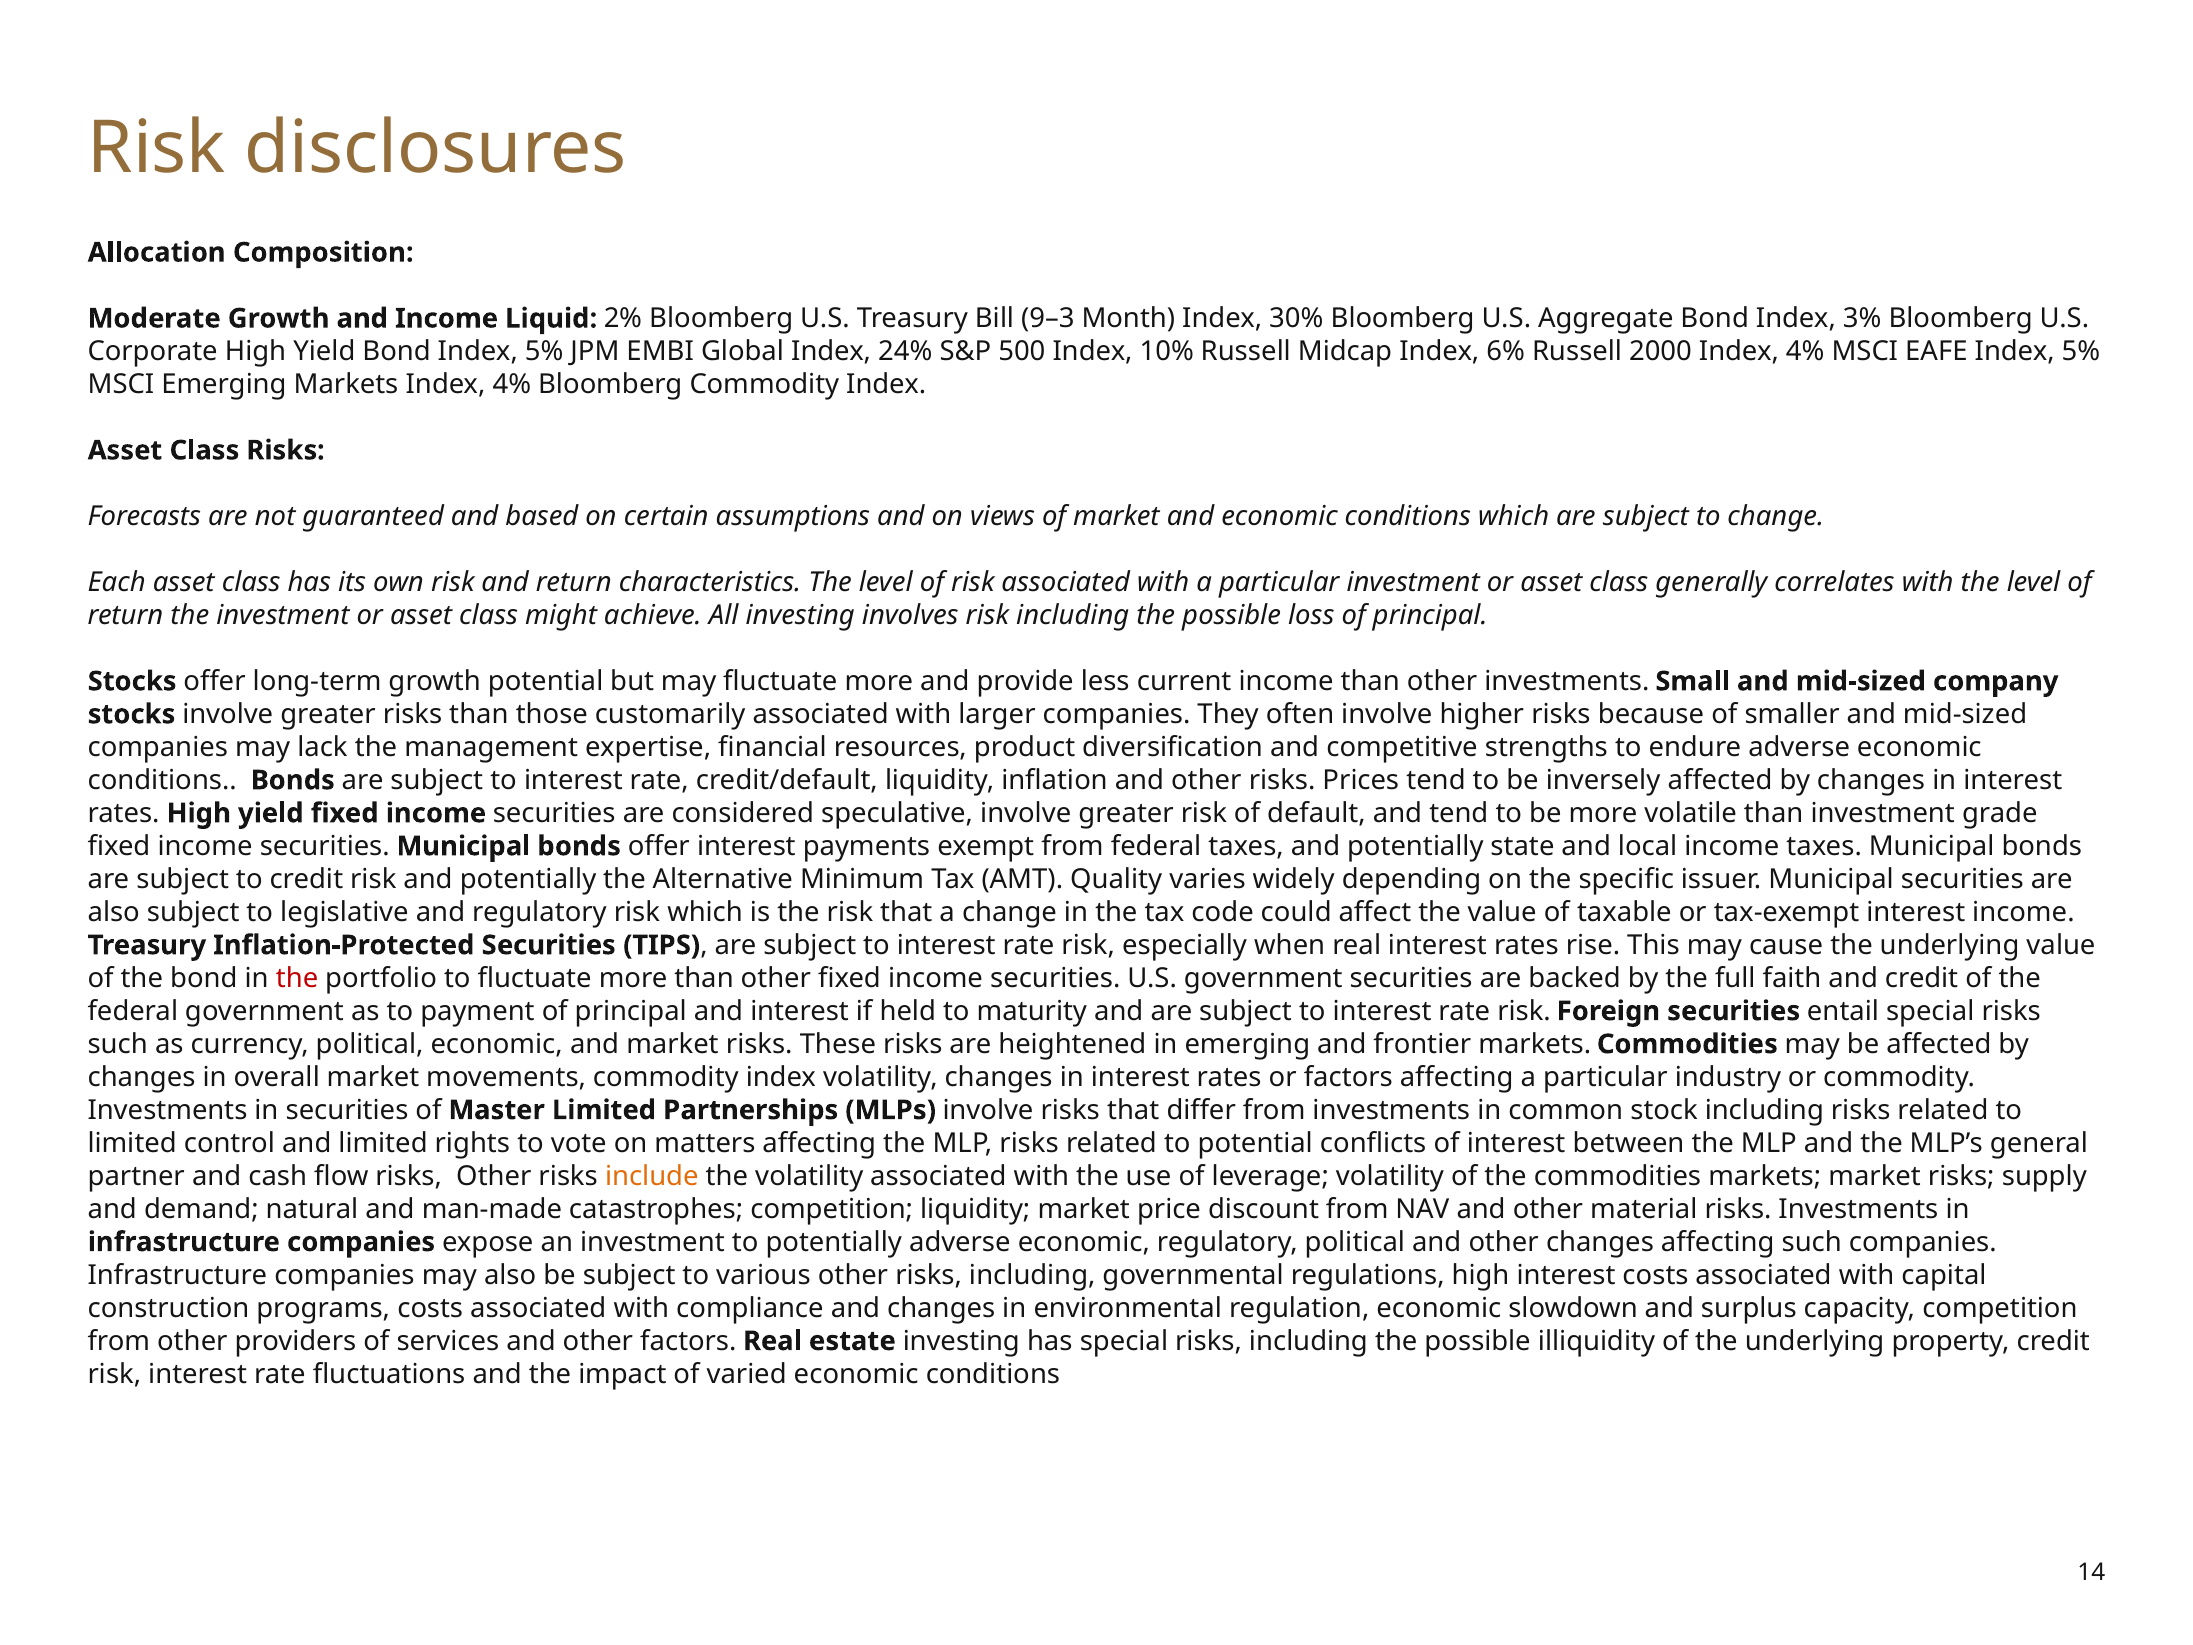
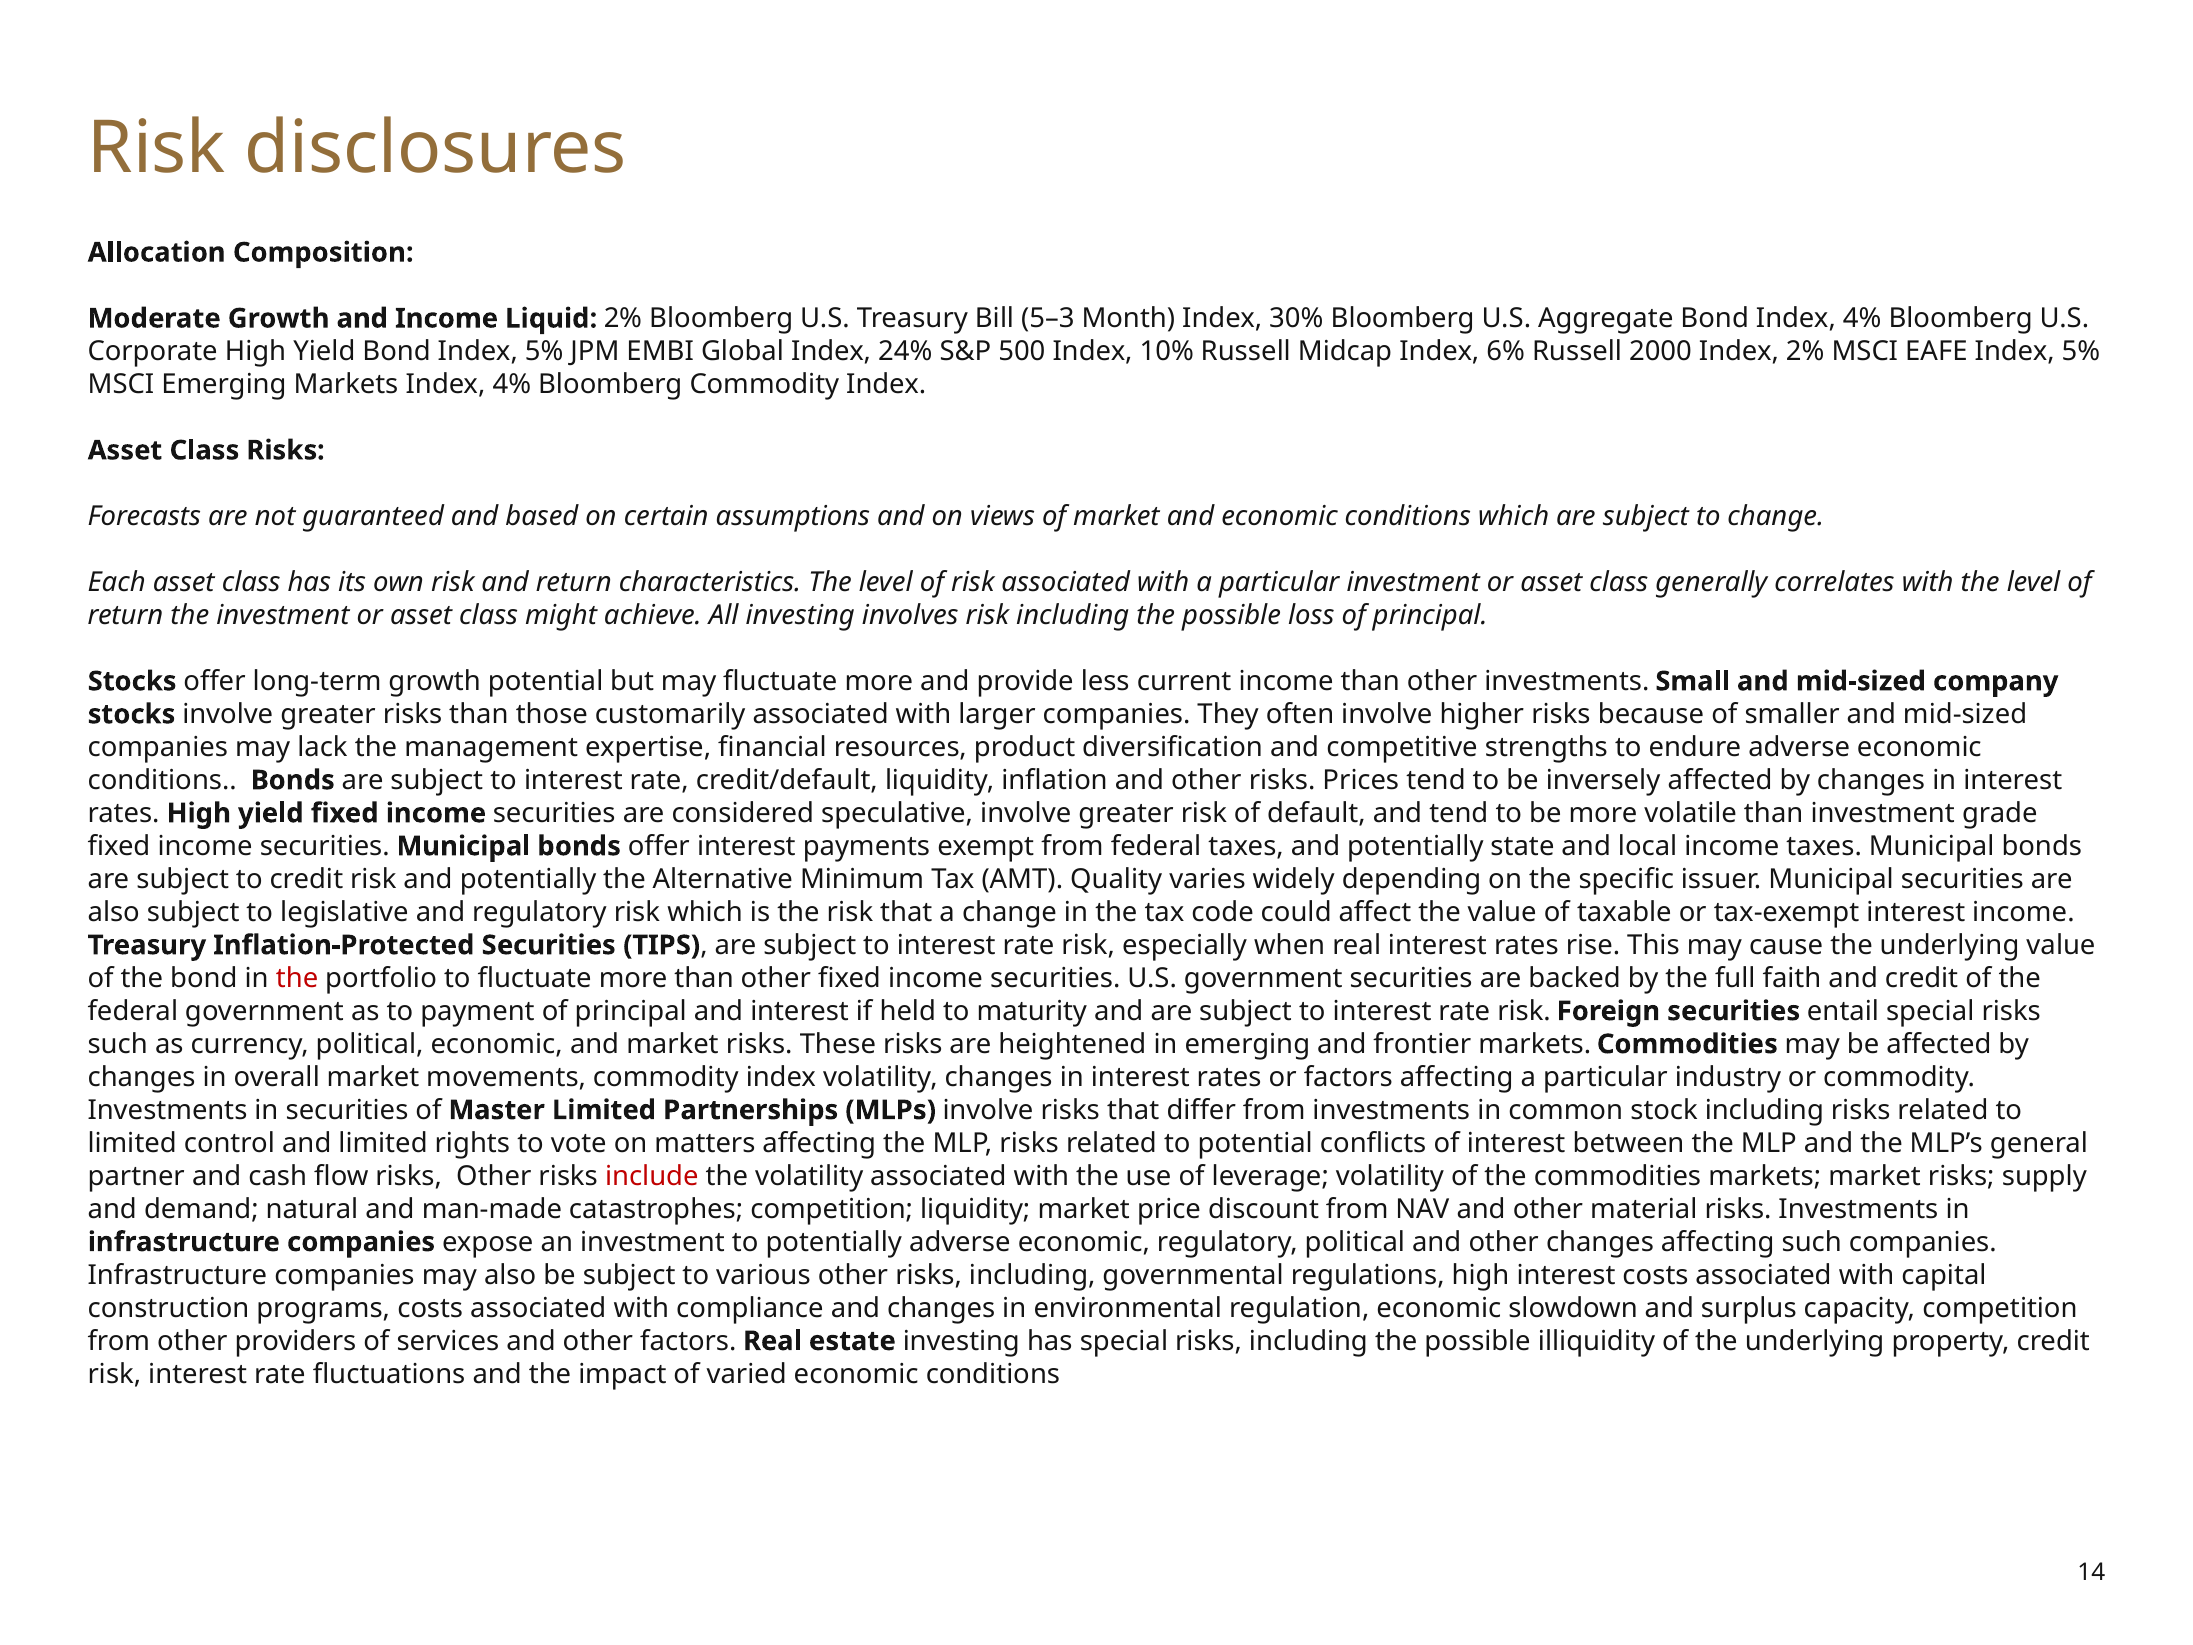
9–3: 9–3 -> 5–3
Bond Index 3%: 3% -> 4%
2000 Index 4%: 4% -> 2%
include colour: orange -> red
